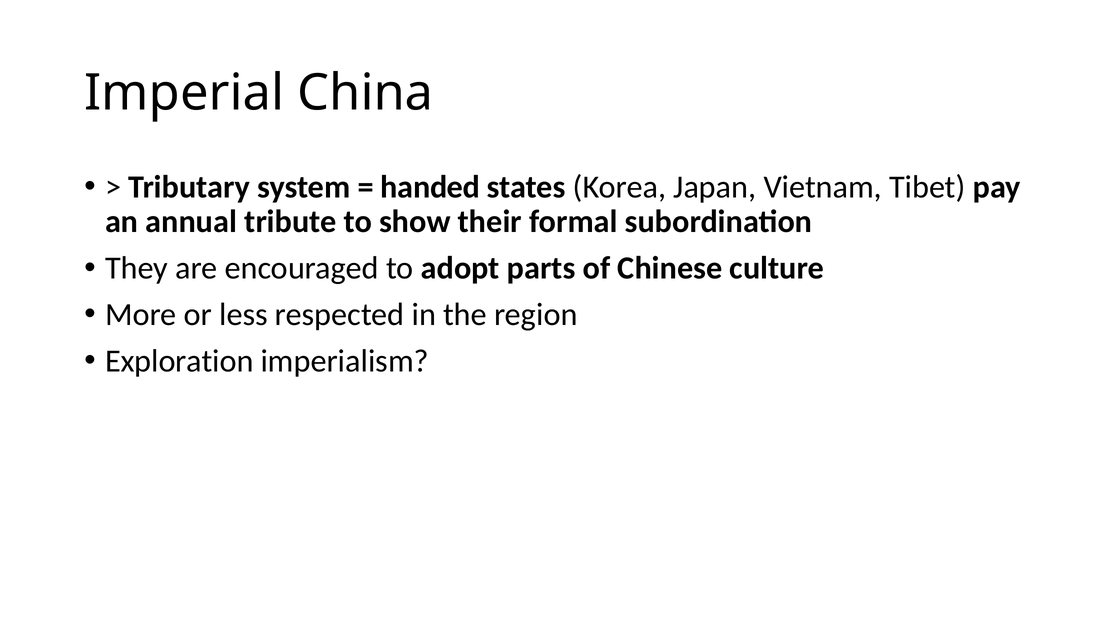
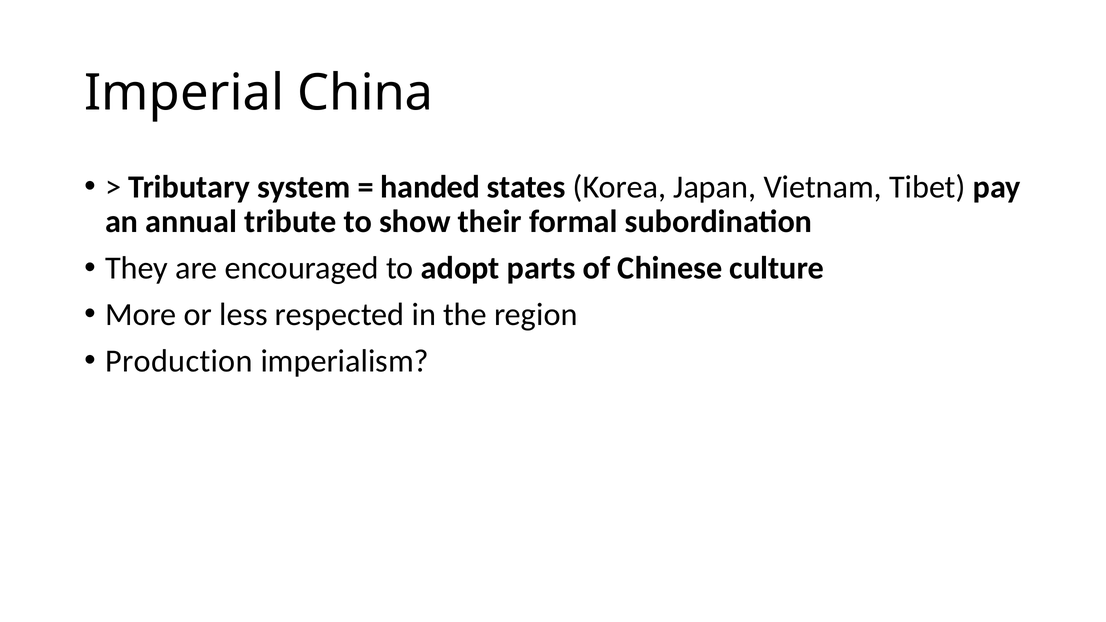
Exploration: Exploration -> Production
